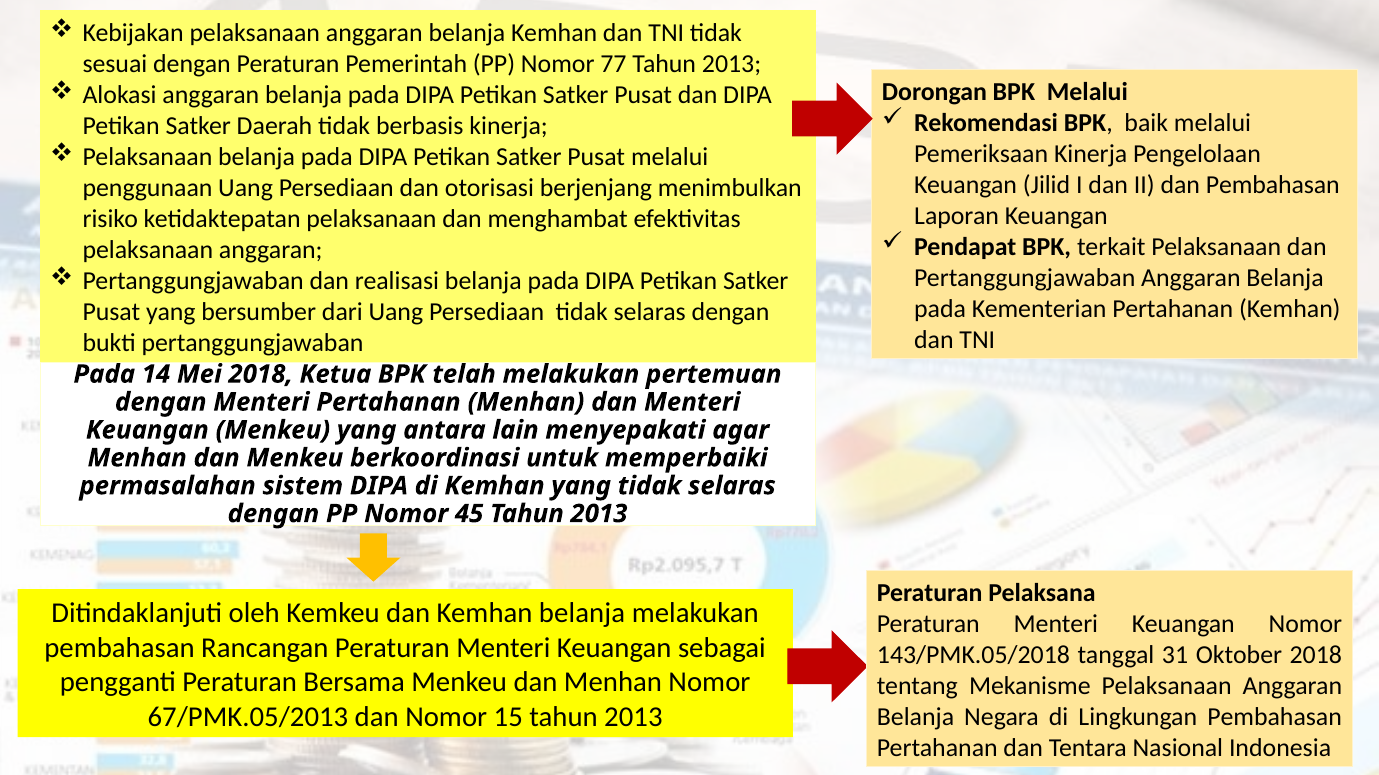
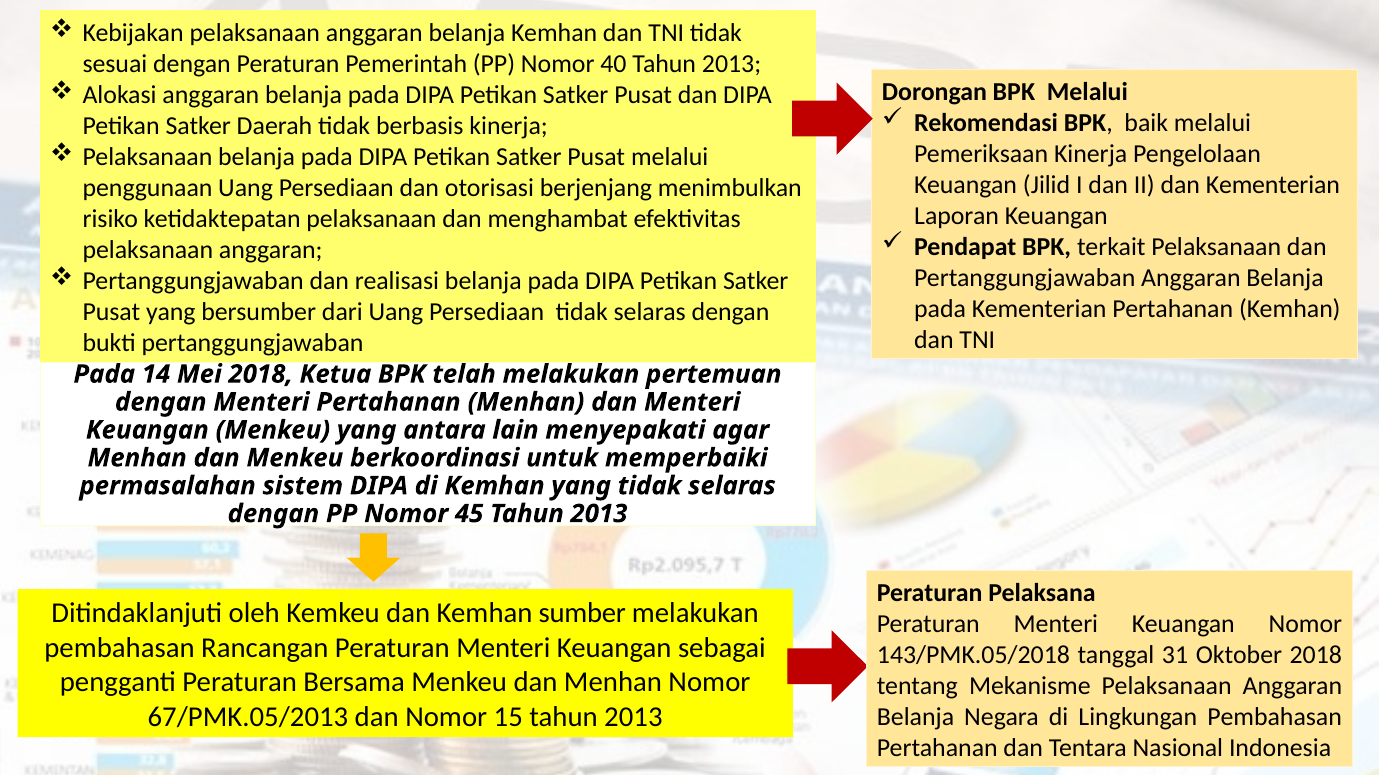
77: 77 -> 40
dan Pembahasan: Pembahasan -> Kementerian
Kemhan belanja: belanja -> sumber
